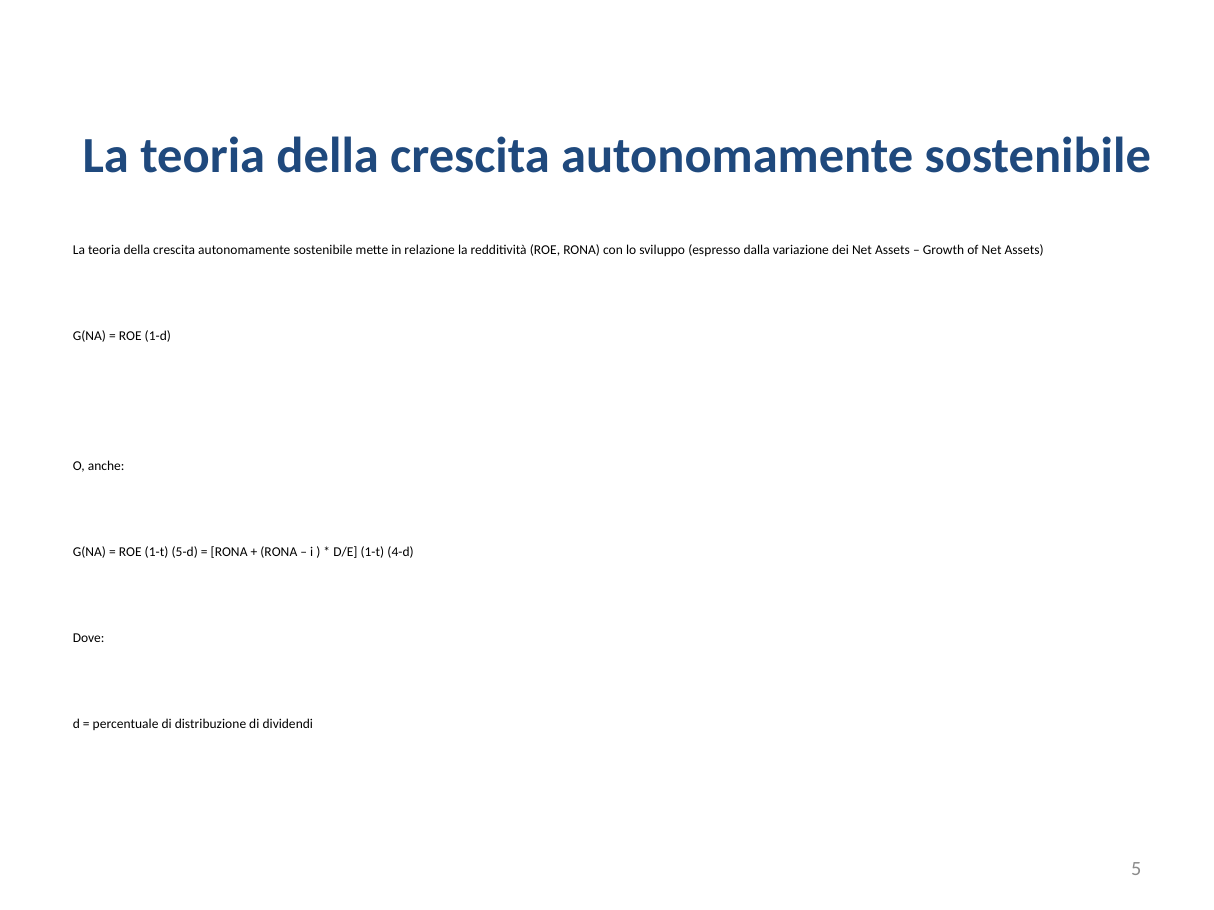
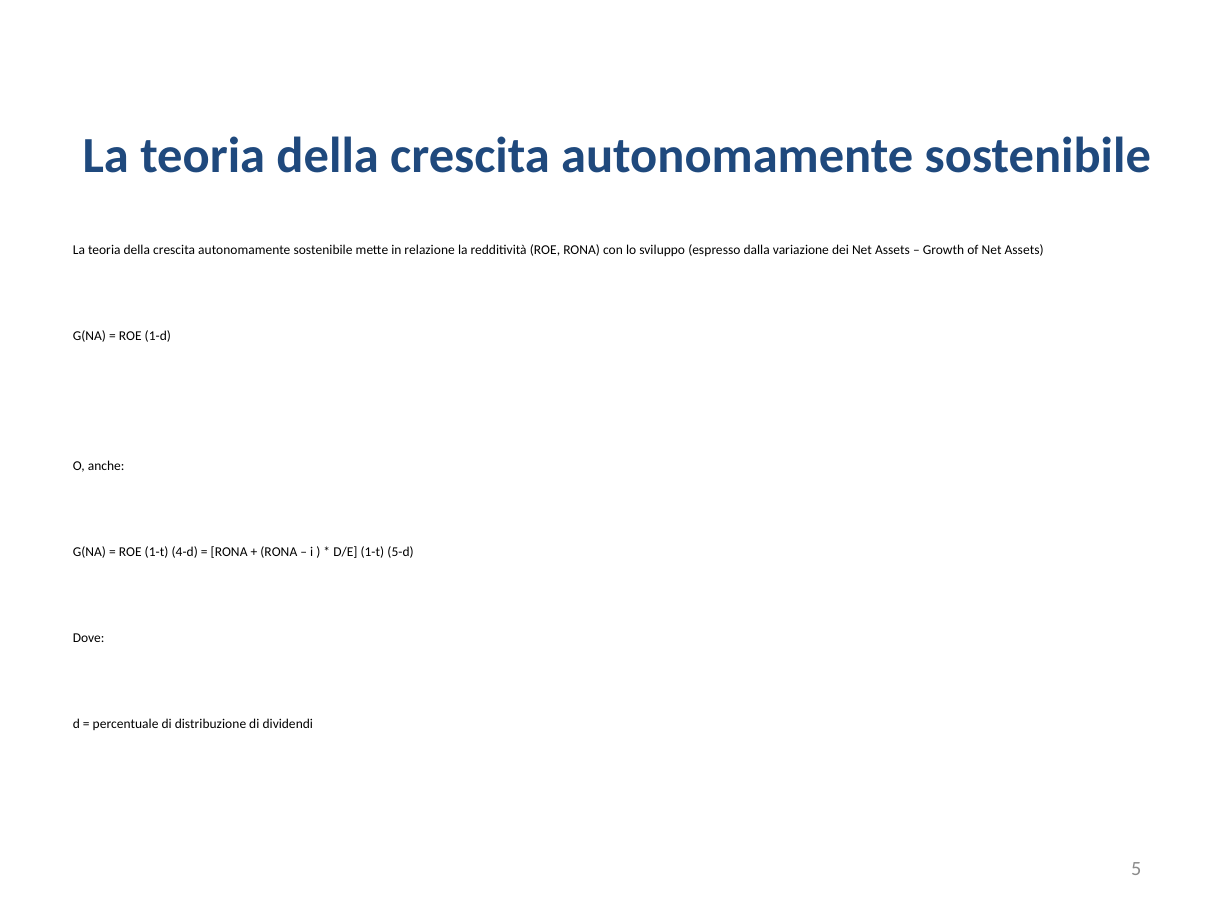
5-d: 5-d -> 4-d
4-d: 4-d -> 5-d
